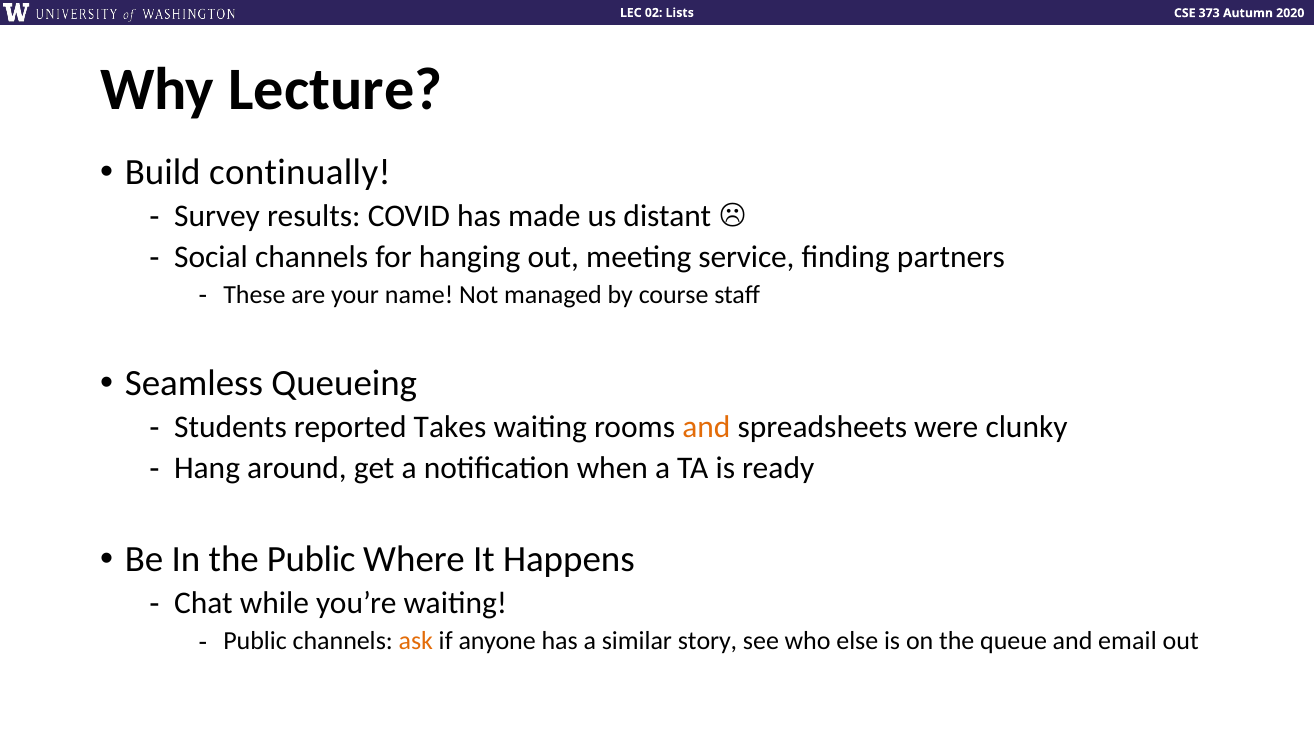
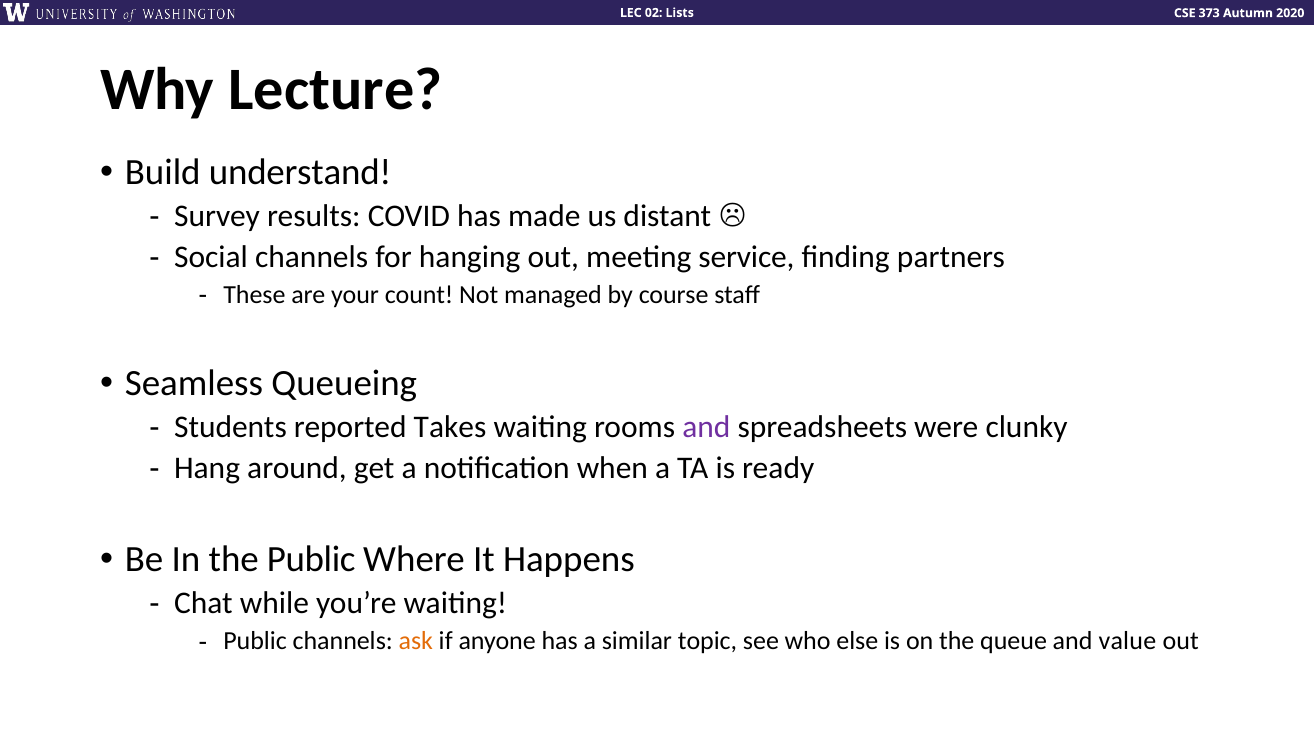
continually: continually -> understand
name: name -> count
and at (706, 427) colour: orange -> purple
story: story -> topic
email: email -> value
